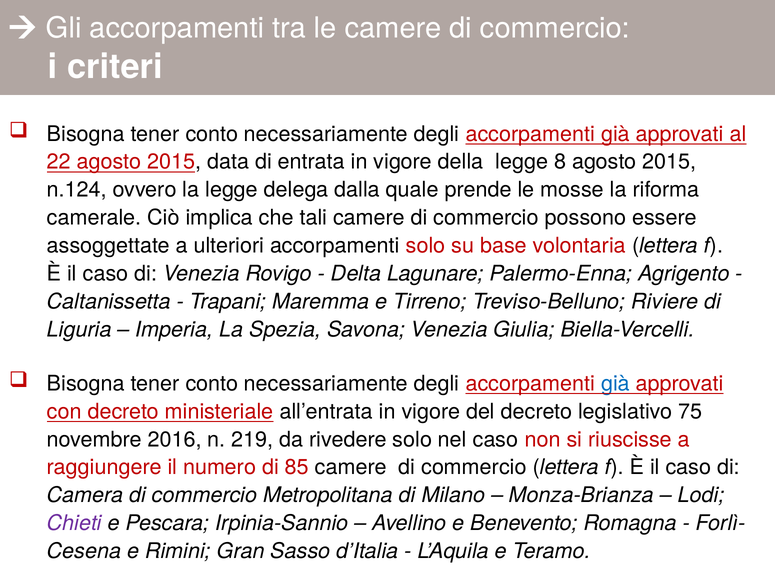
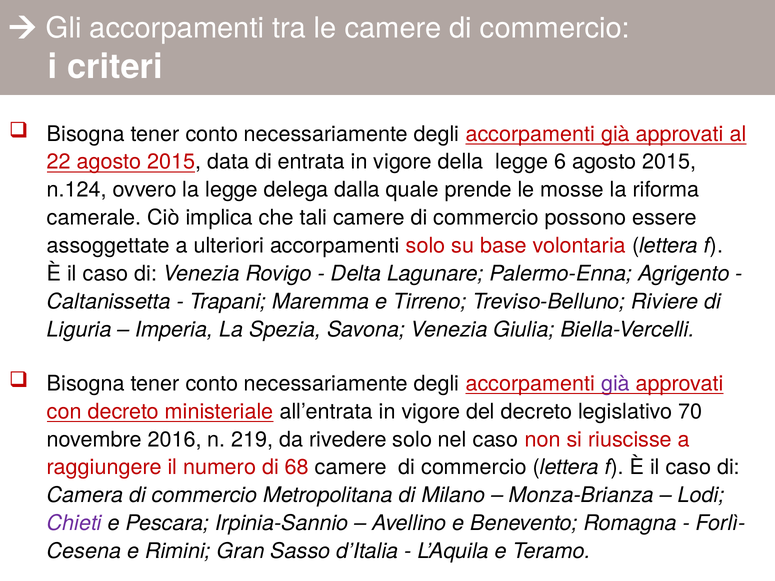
8: 8 -> 6
già at (616, 384) colour: blue -> purple
75: 75 -> 70
85: 85 -> 68
